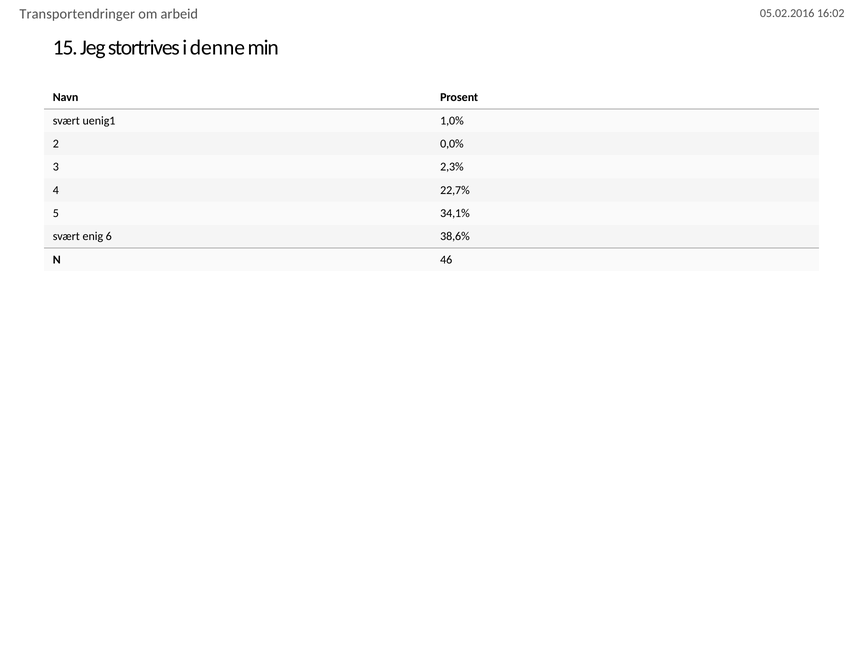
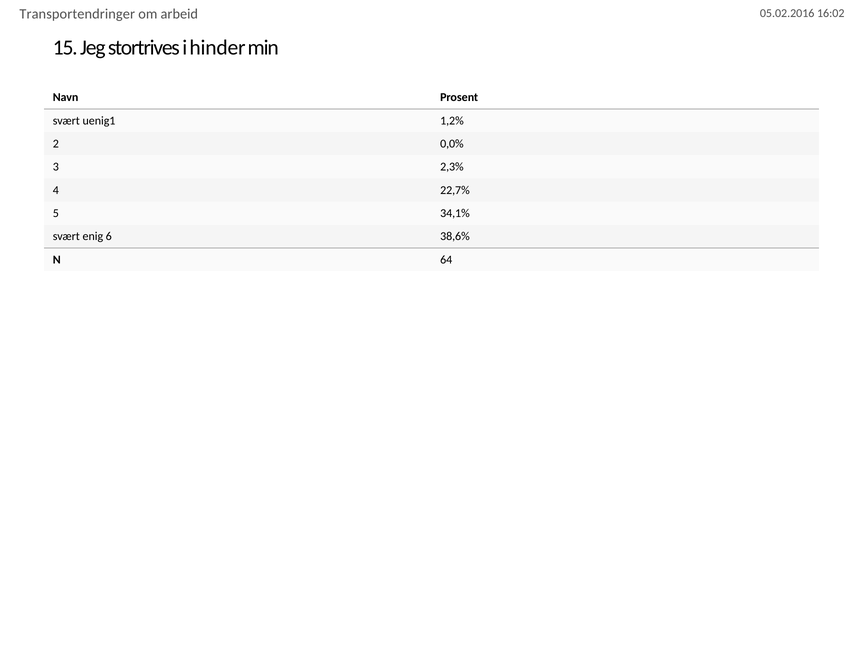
denne: denne -> hinder
1,0%: 1,0% -> 1,2%
46: 46 -> 64
